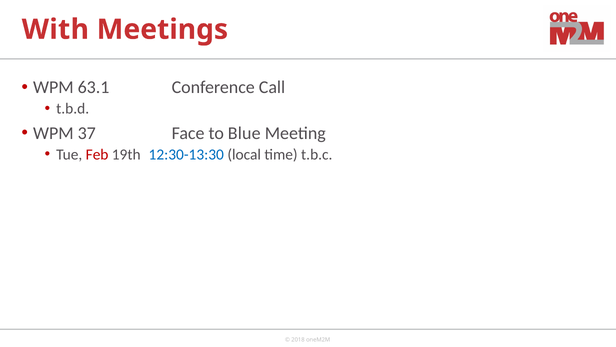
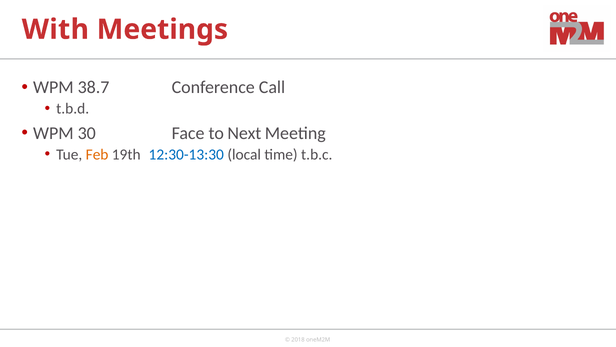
63.1: 63.1 -> 38.7
37: 37 -> 30
Blue: Blue -> Next
Feb colour: red -> orange
